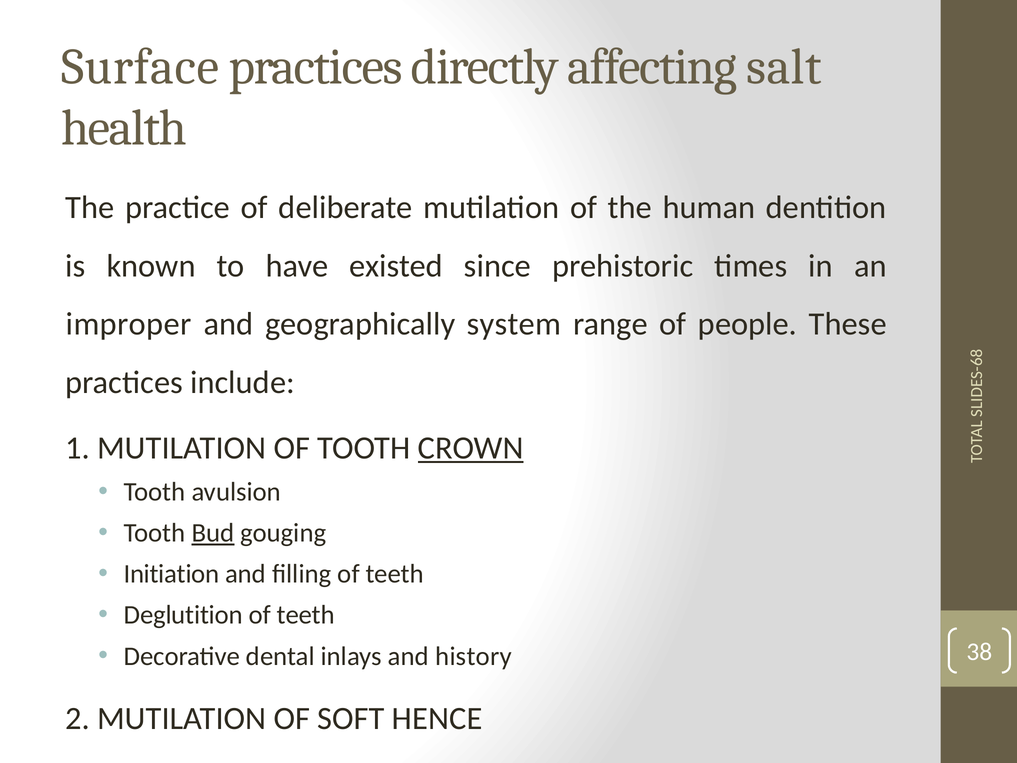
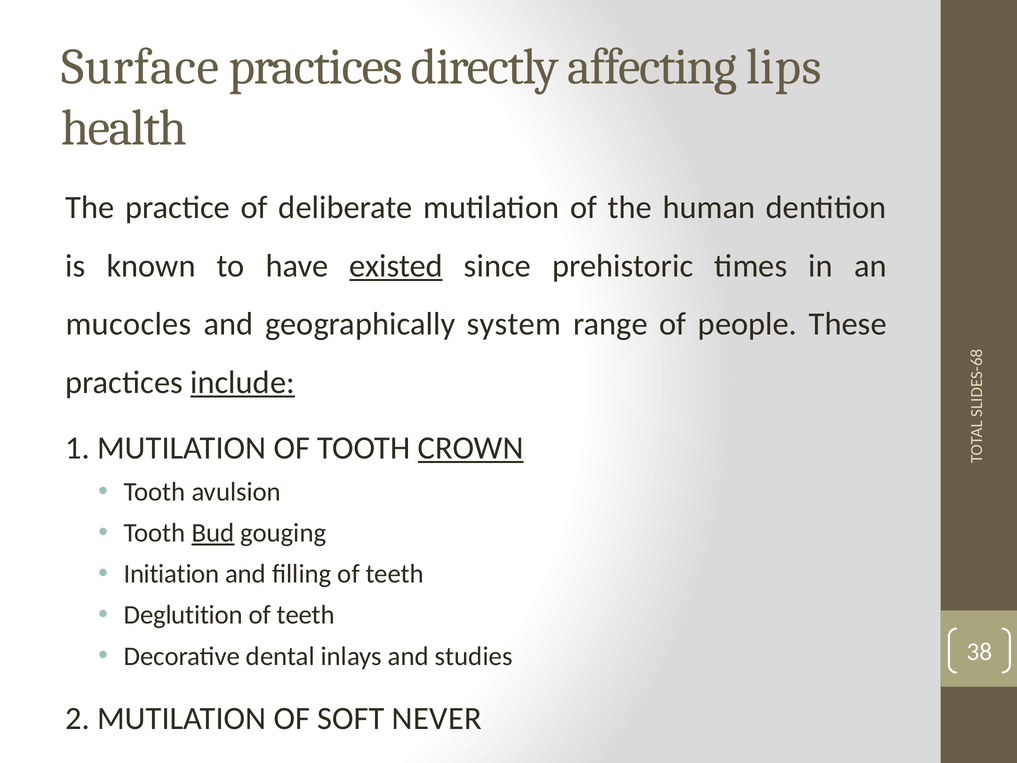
salt: salt -> lips
existed underline: none -> present
improper: improper -> mucocles
include underline: none -> present
history: history -> studies
HENCE: HENCE -> NEVER
